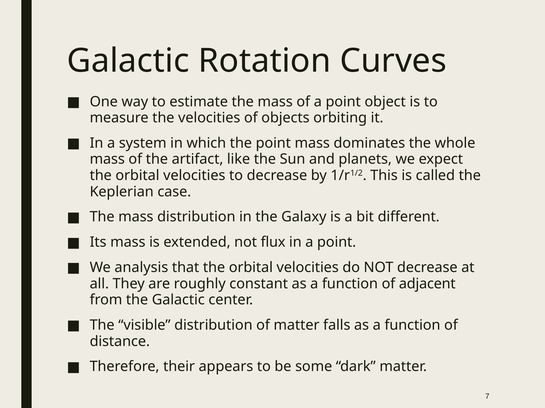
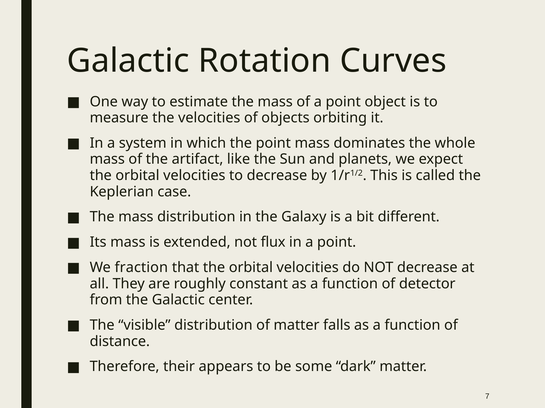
analysis: analysis -> fraction
adjacent: adjacent -> detector
